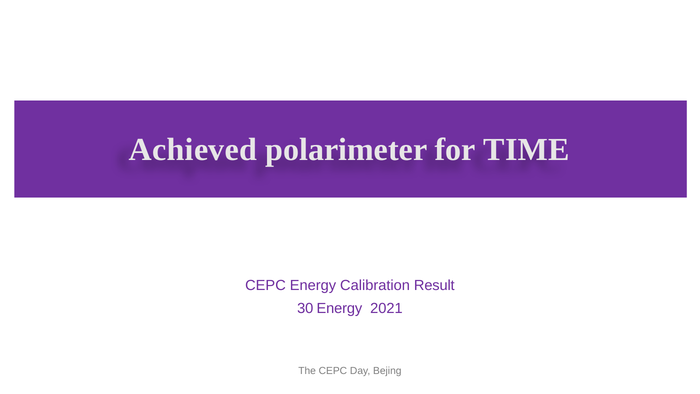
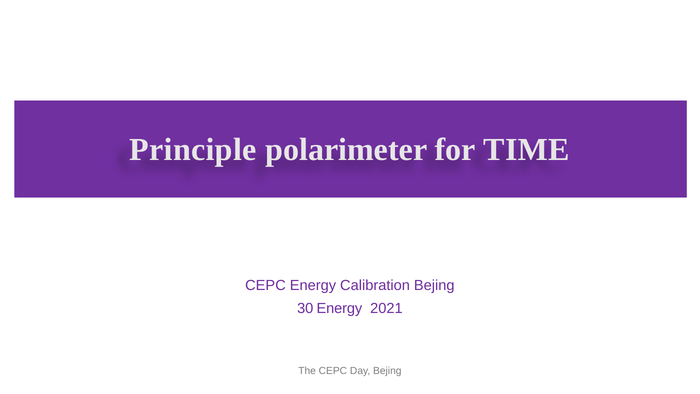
Achieved: Achieved -> Principle
Calibration Result: Result -> Bejing
